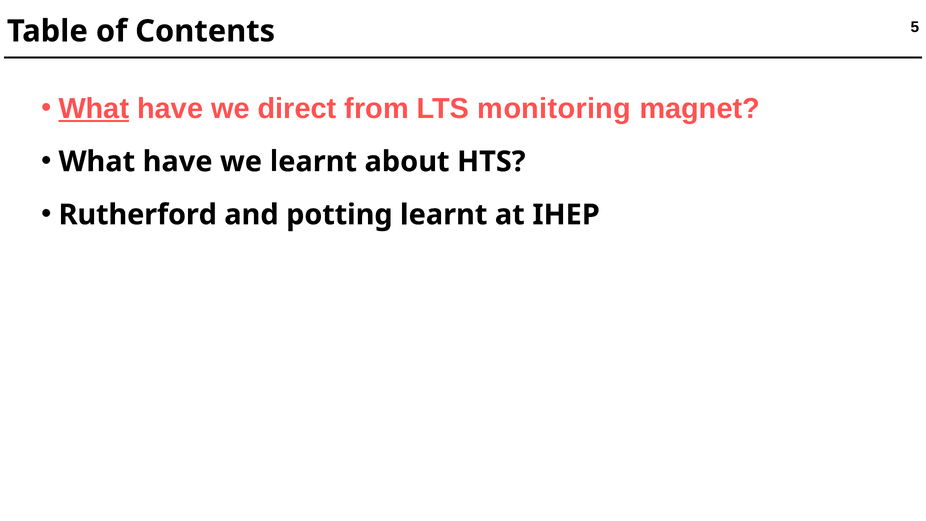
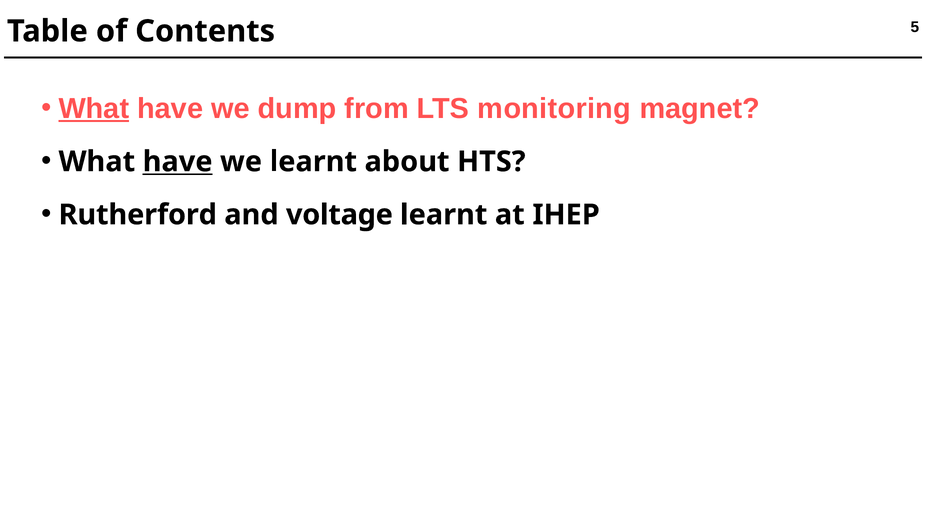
direct: direct -> dump
have at (178, 162) underline: none -> present
potting: potting -> voltage
